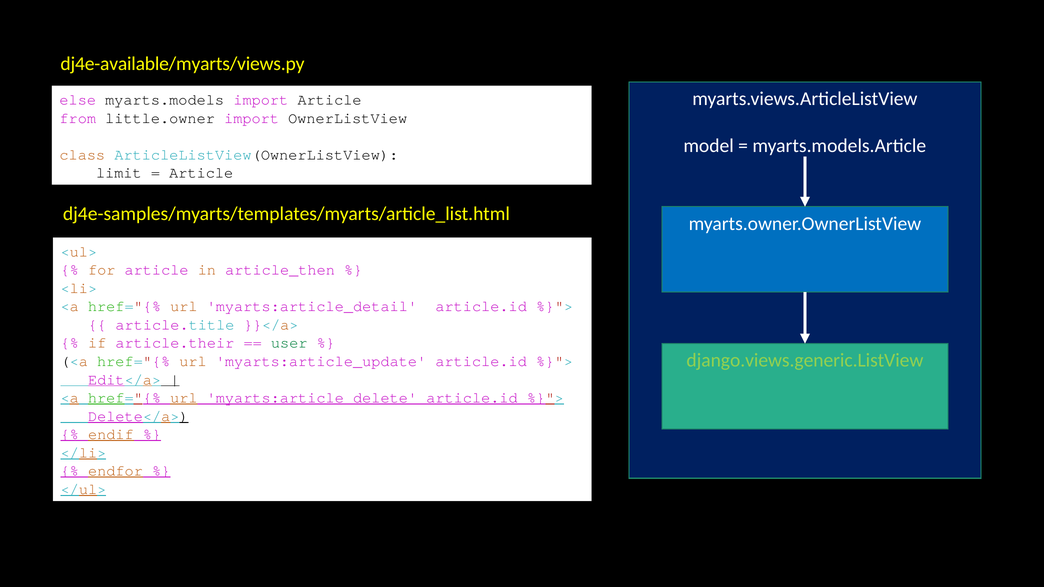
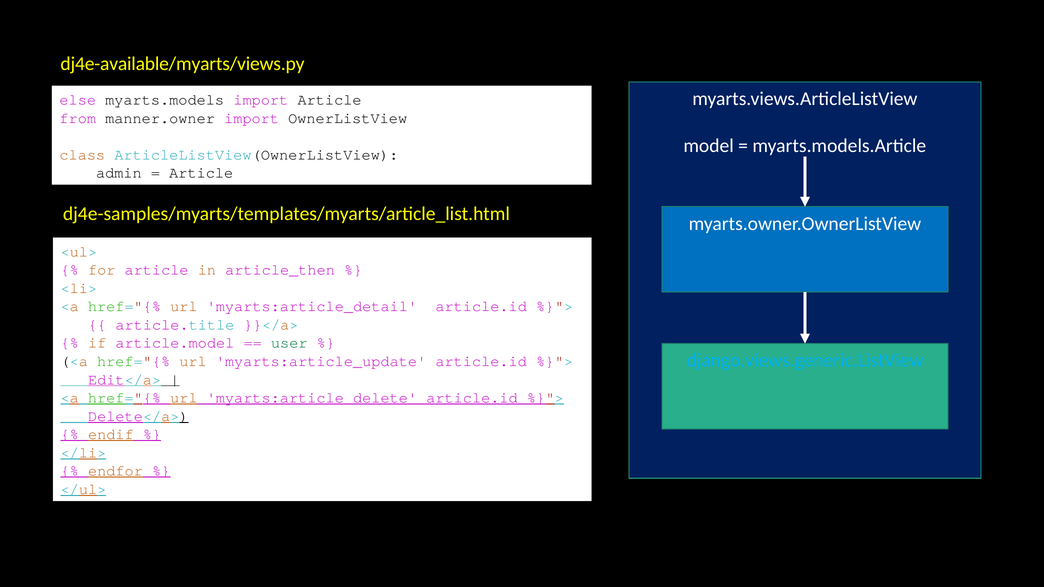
little.owner: little.owner -> manner.owner
limit: limit -> admin
article.their: article.their -> article.model
django.views.generic.ListView colour: light green -> light blue
